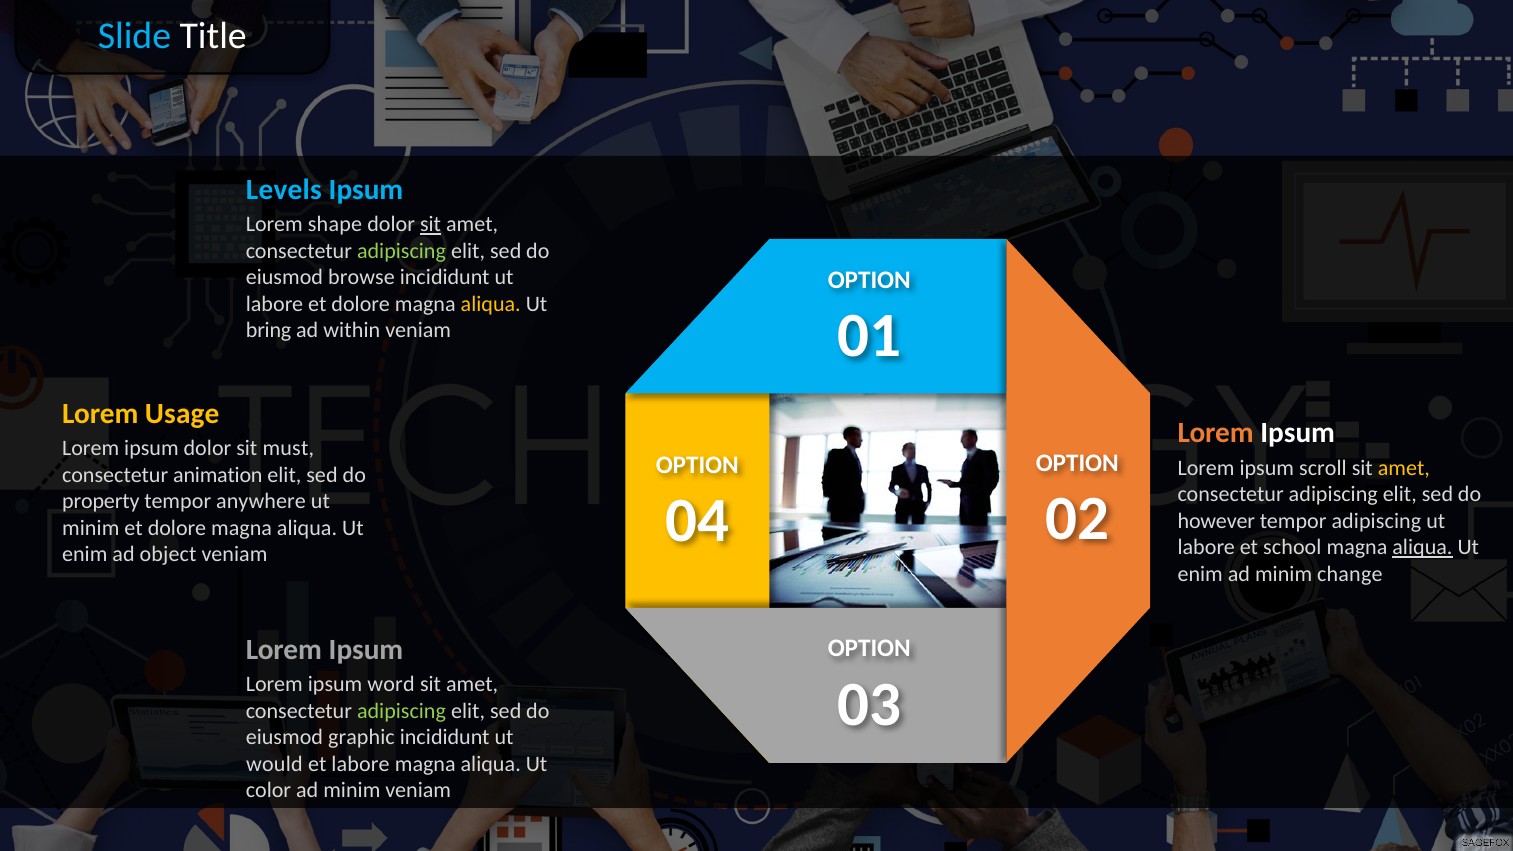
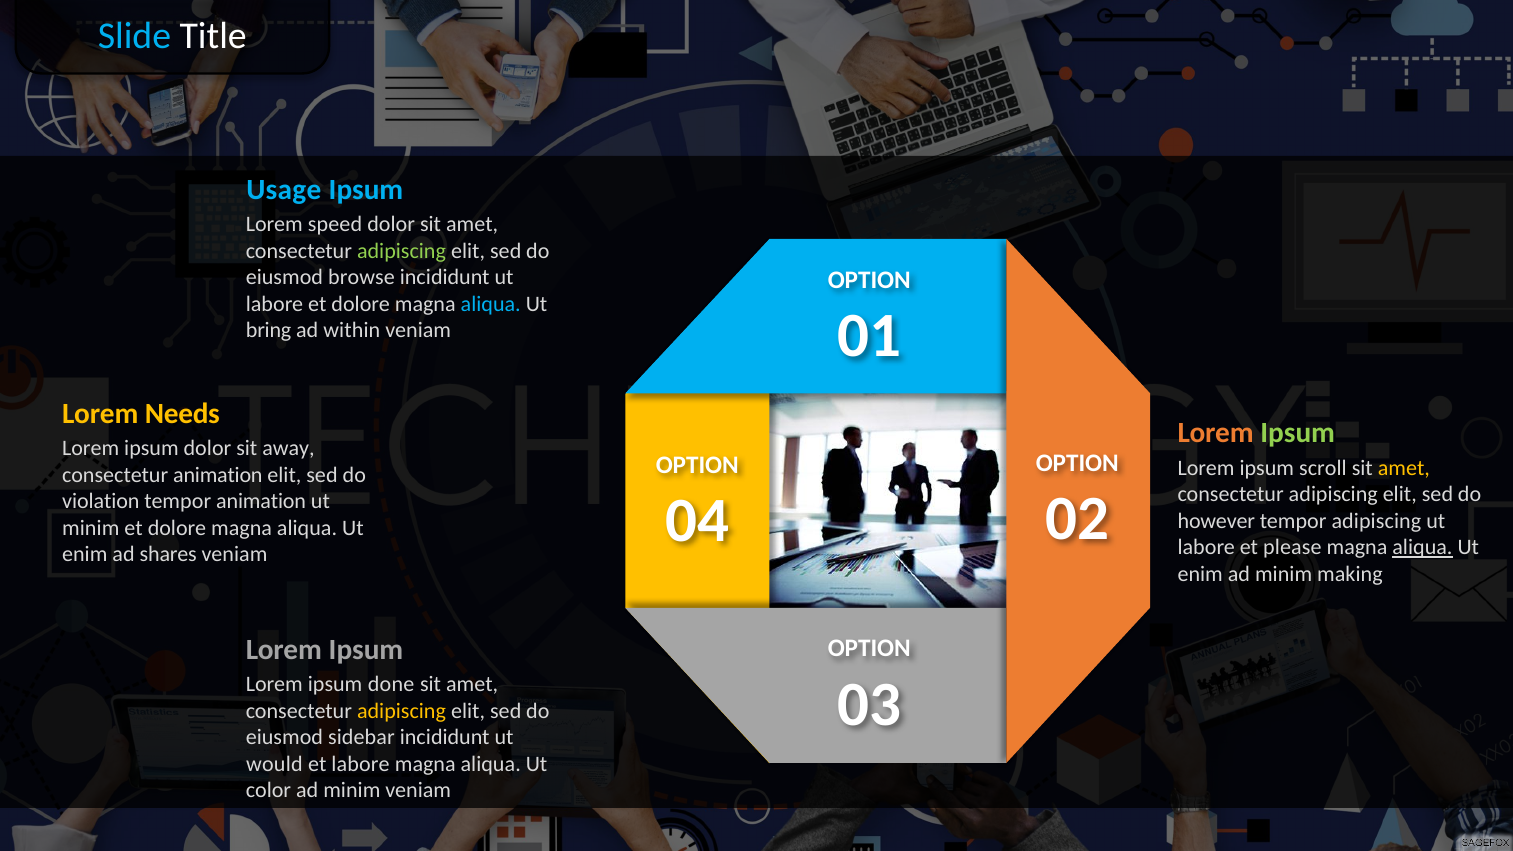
Levels: Levels -> Usage
shape: shape -> speed
sit at (431, 225) underline: present -> none
aliqua at (491, 304) colour: yellow -> light blue
Usage: Usage -> Needs
Ipsum at (1298, 433) colour: white -> light green
must: must -> away
property: property -> violation
tempor anywhere: anywhere -> animation
school: school -> please
object: object -> shares
change: change -> making
word: word -> done
adipiscing at (401, 711) colour: light green -> yellow
graphic: graphic -> sidebar
